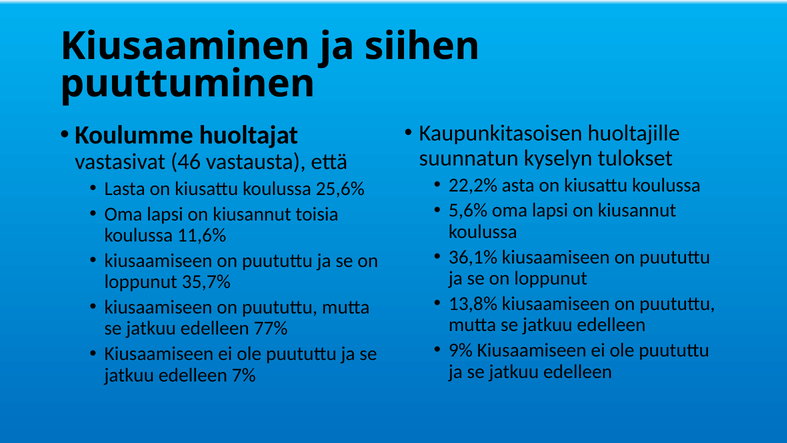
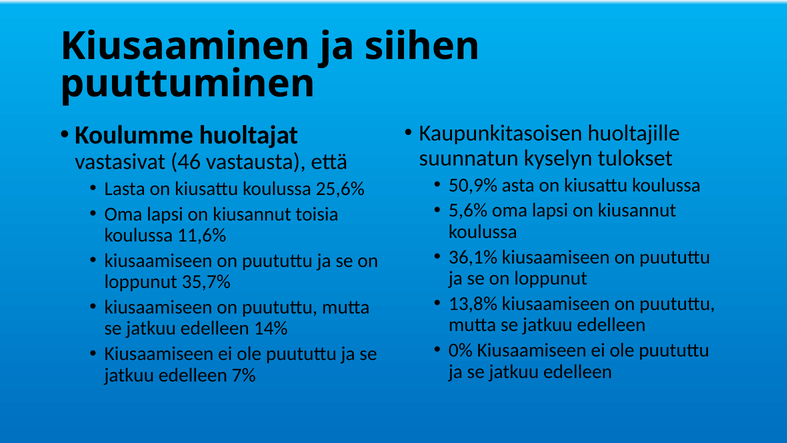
22,2%: 22,2% -> 50,9%
77%: 77% -> 14%
9%: 9% -> 0%
